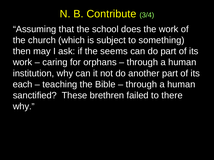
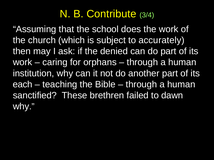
something: something -> accurately
seems: seems -> denied
there: there -> dawn
